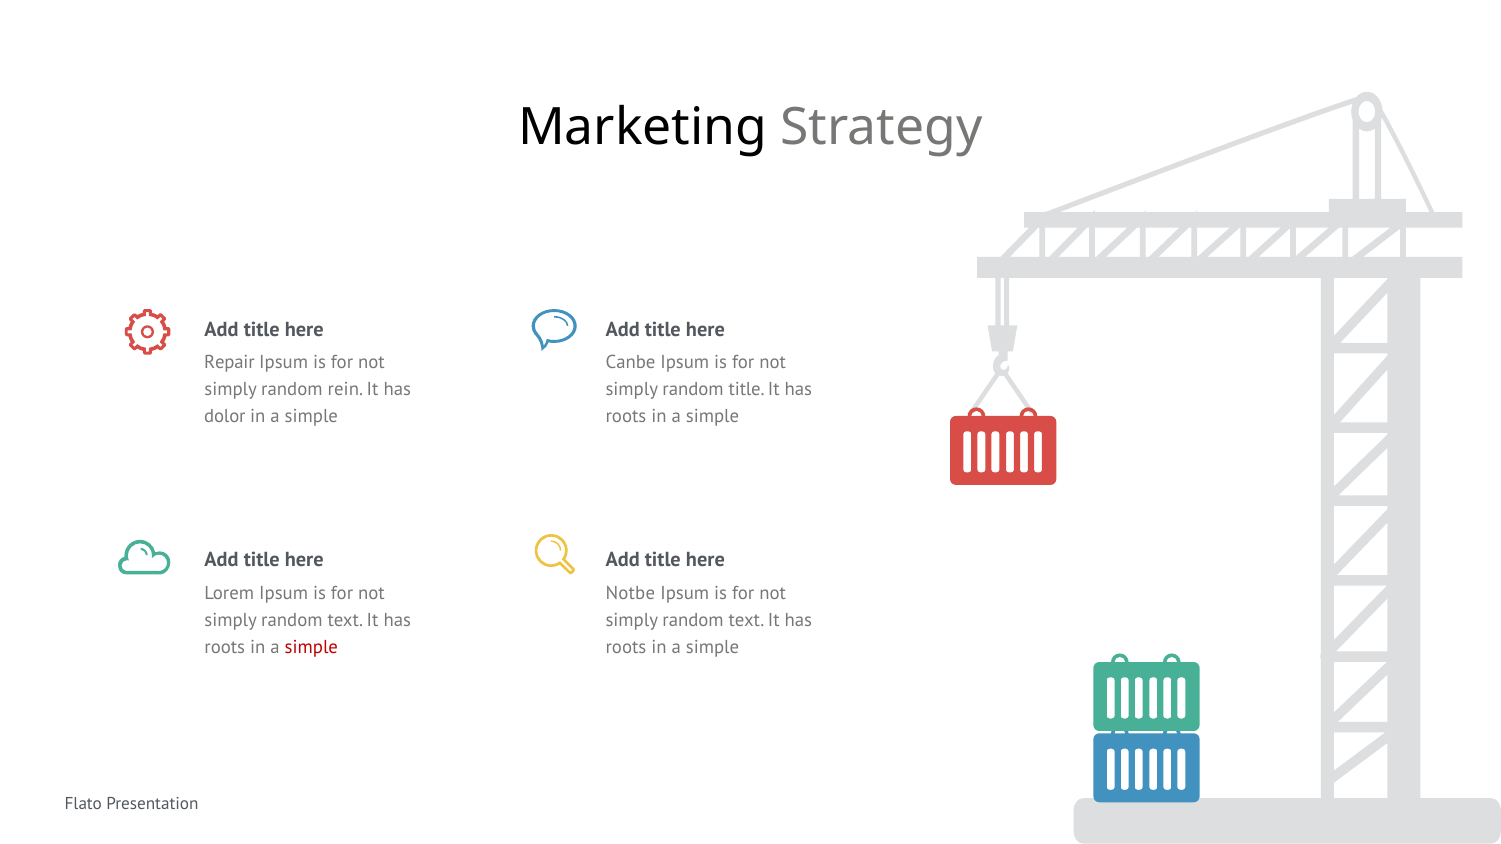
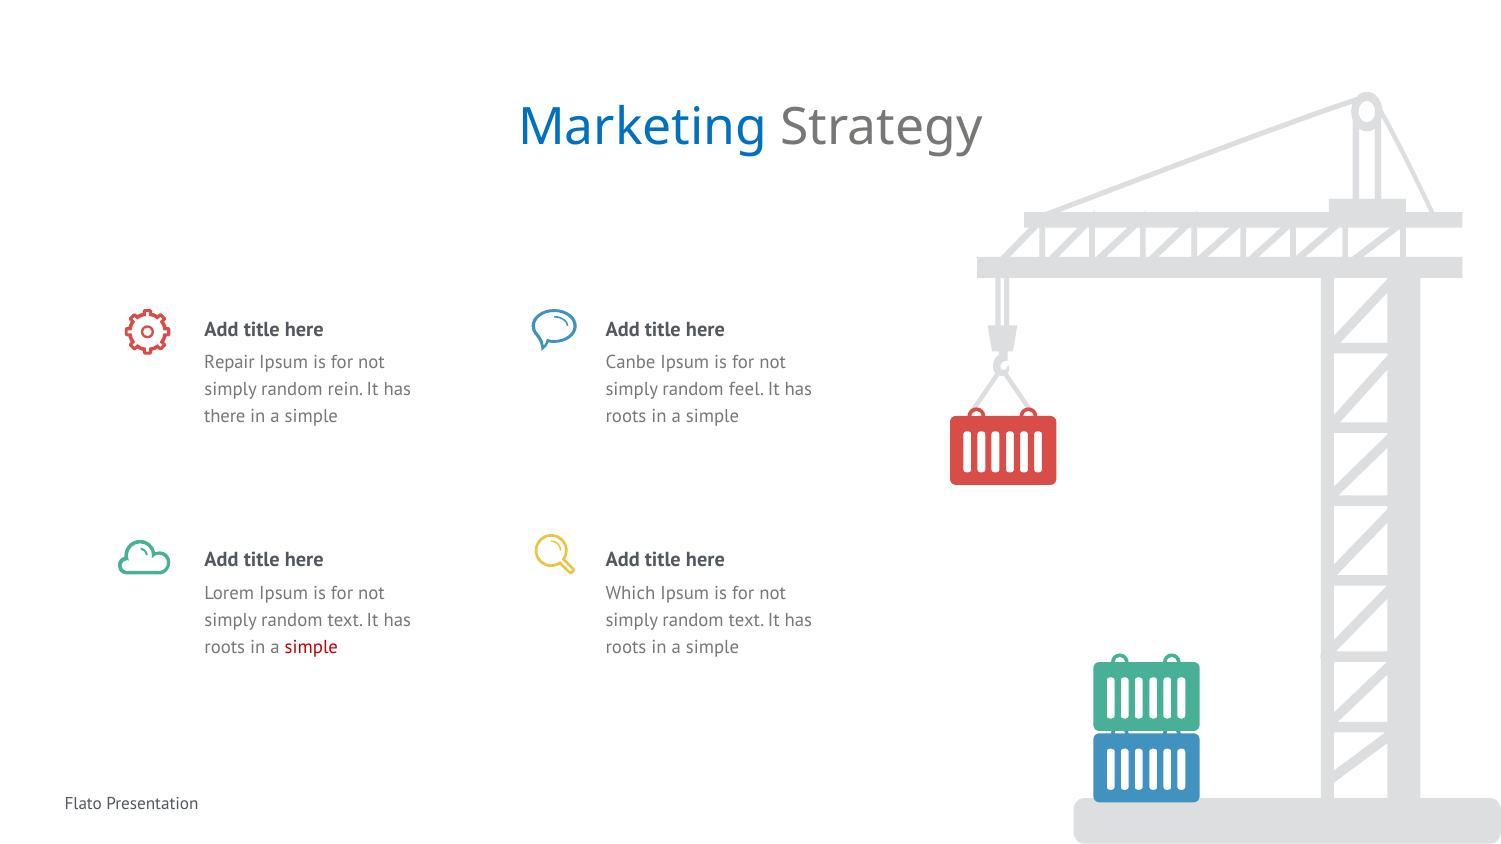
Marketing colour: black -> blue
random title: title -> feel
dolor: dolor -> there
Notbe: Notbe -> Which
